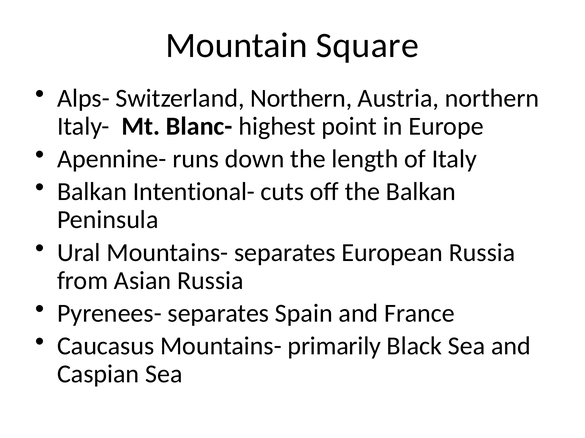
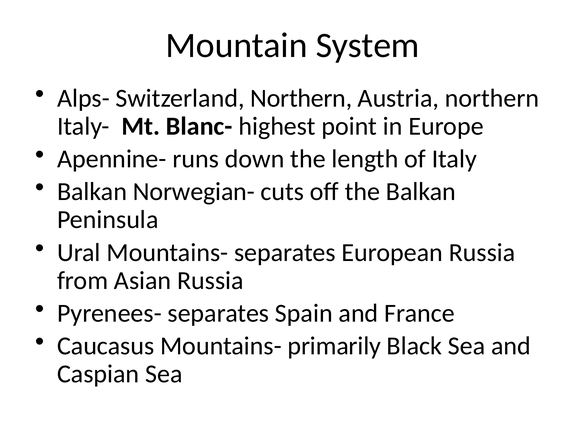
Square: Square -> System
Intentional-: Intentional- -> Norwegian-
